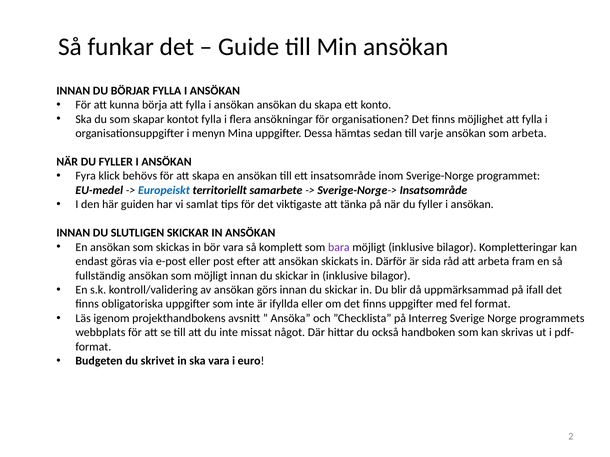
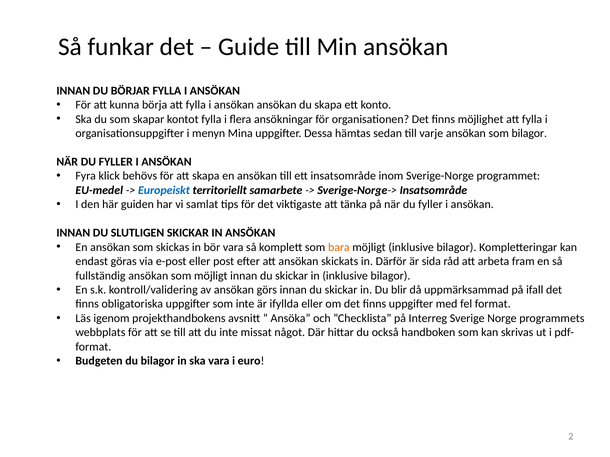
som arbeta: arbeta -> bilagor
bara colour: purple -> orange
du skrivet: skrivet -> bilagor
